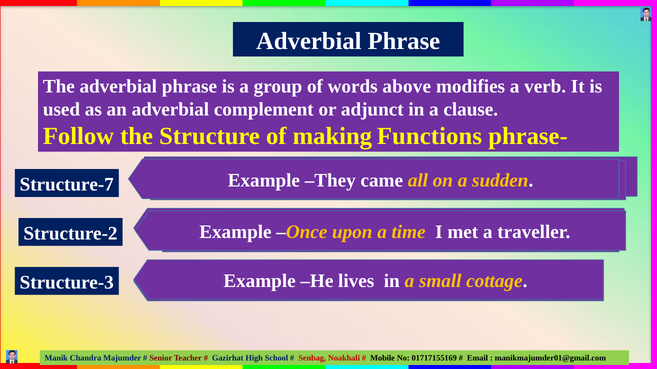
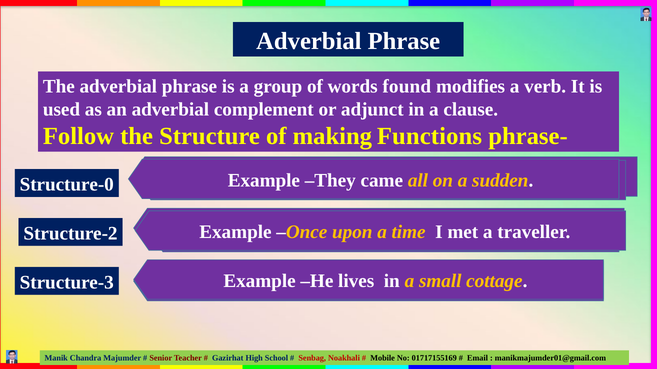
above: above -> found
Structure-7: Structure-7 -> Structure-0
